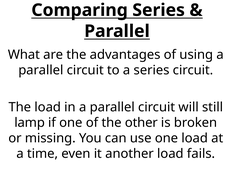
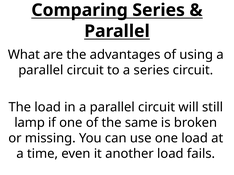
other: other -> same
